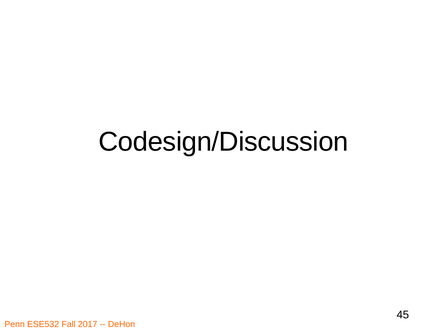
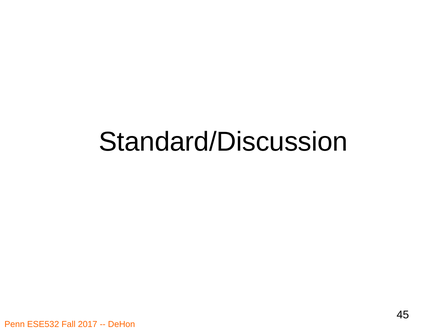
Codesign/Discussion: Codesign/Discussion -> Standard/Discussion
